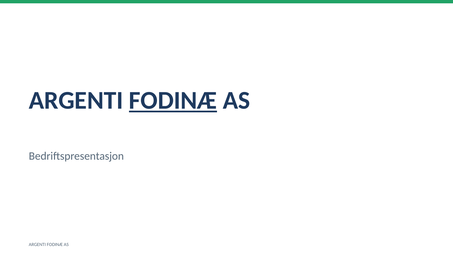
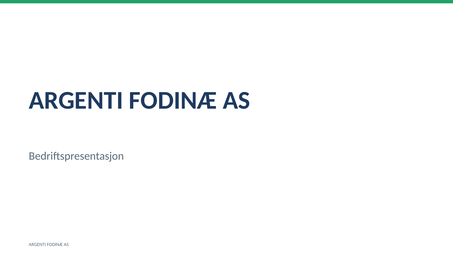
FODINÆ at (173, 100) underline: present -> none
